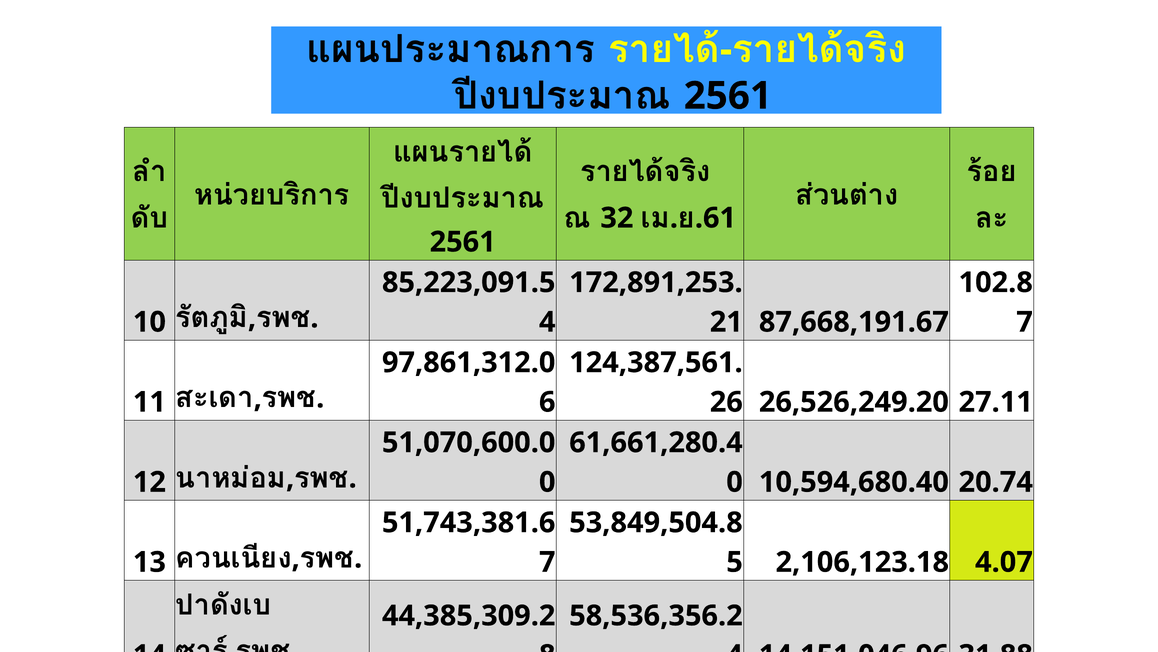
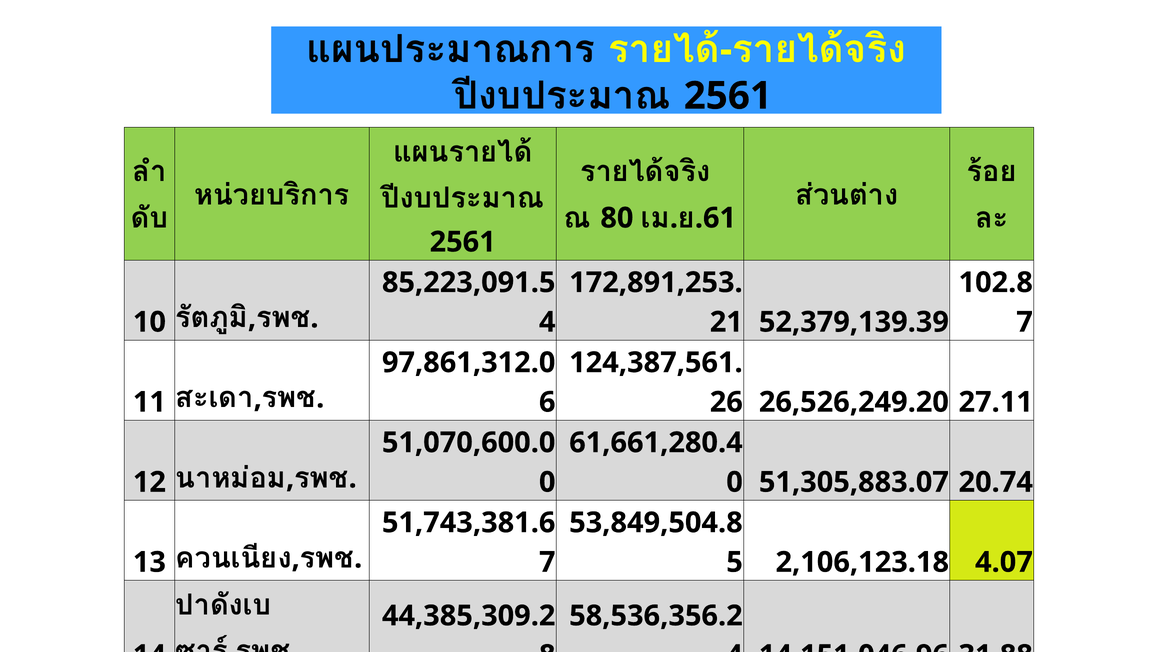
32: 32 -> 80
87,668,191.67: 87,668,191.67 -> 52,379,139.39
10,594,680.40: 10,594,680.40 -> 51,305,883.07
